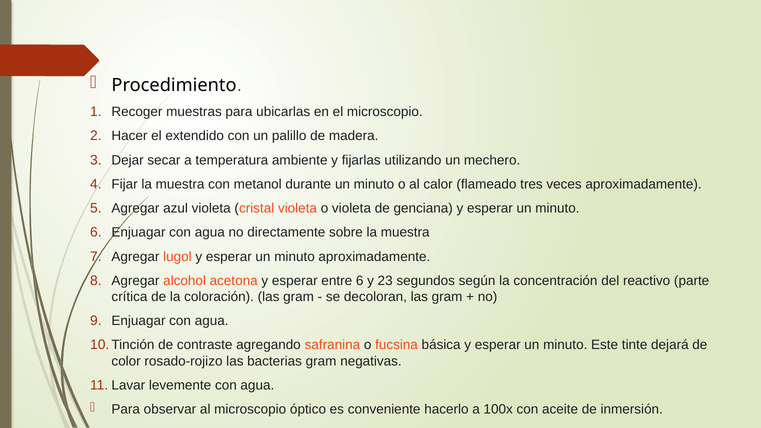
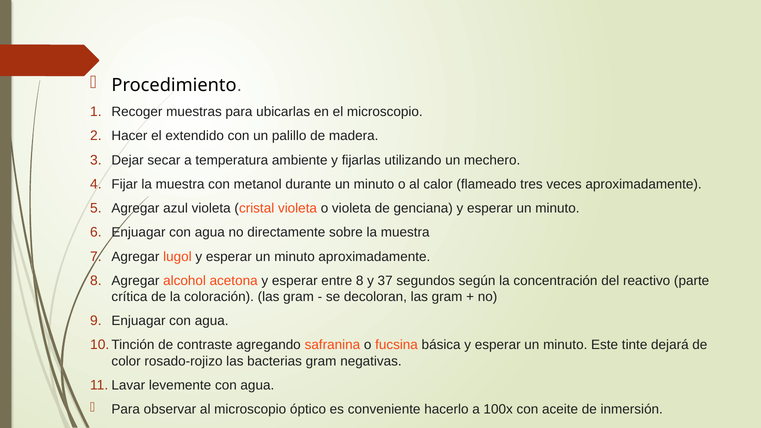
entre 6: 6 -> 8
23: 23 -> 37
